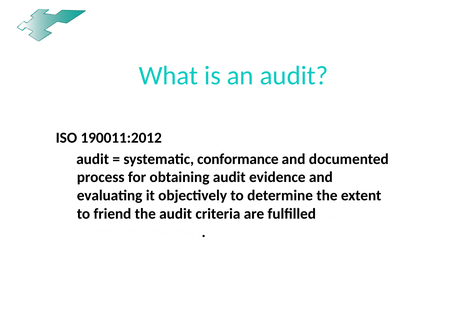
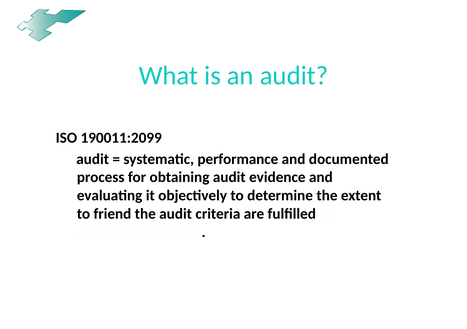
190011:2012: 190011:2012 -> 190011:2099
conformance: conformance -> performance
